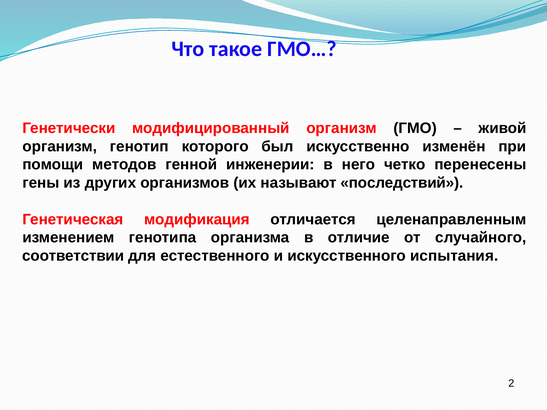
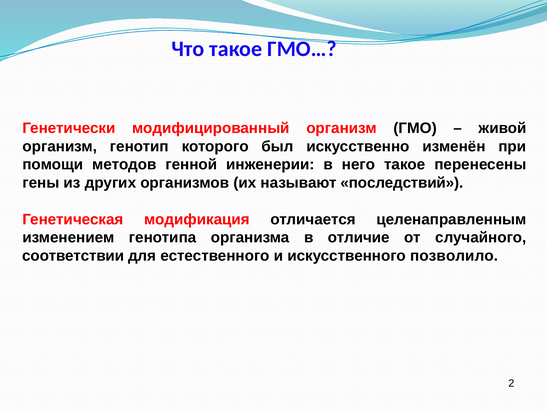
него четко: четко -> такое
испытания: испытания -> позволило
